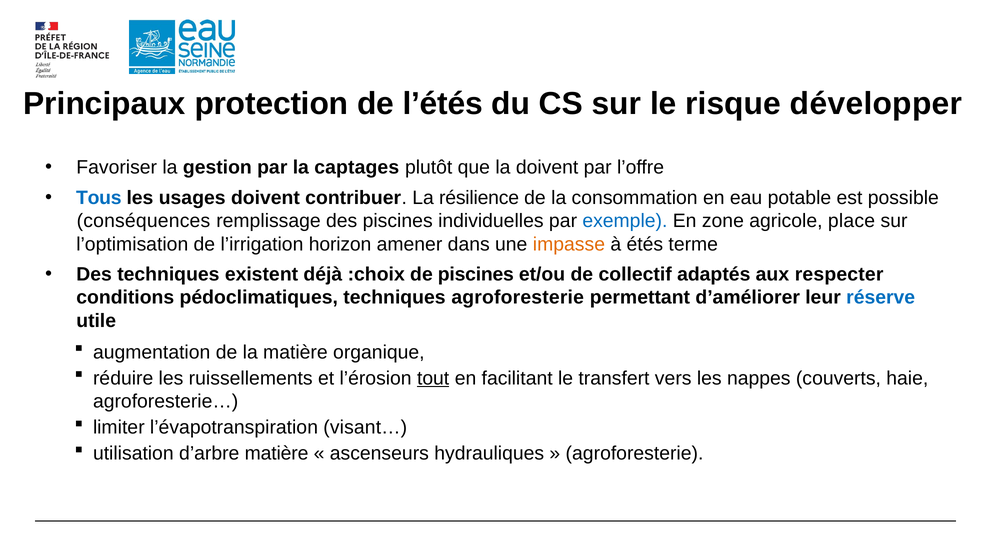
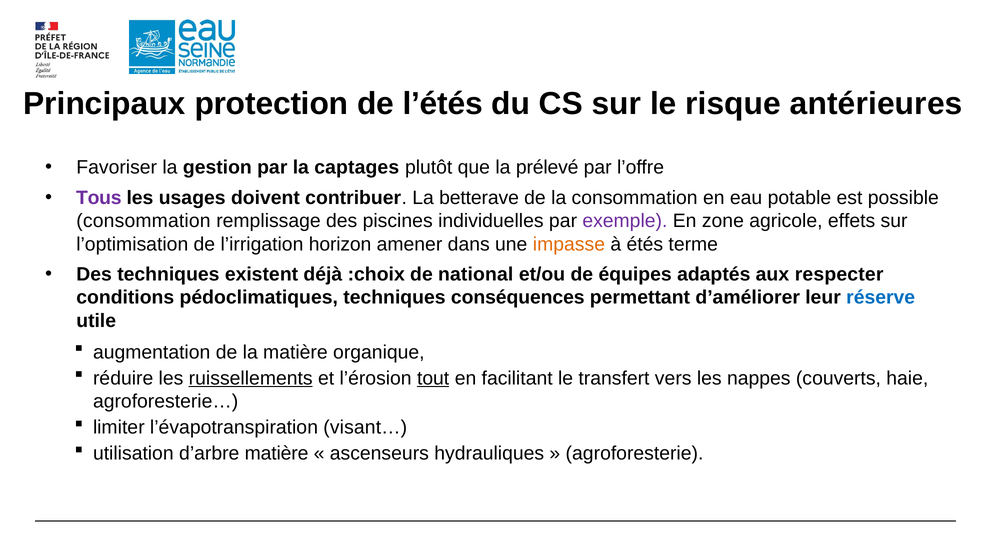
développer: développer -> antérieures
la doivent: doivent -> prélevé
Tous colour: blue -> purple
résilience: résilience -> betterave
conséquences at (143, 221): conséquences -> consommation
exemple colour: blue -> purple
place: place -> effets
de piscines: piscines -> national
collectif: collectif -> équipes
techniques agroforesterie: agroforesterie -> conséquences
ruissellements underline: none -> present
